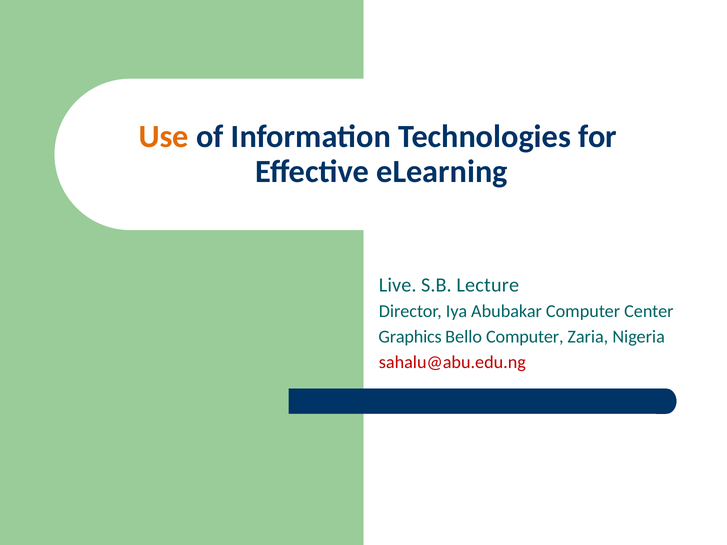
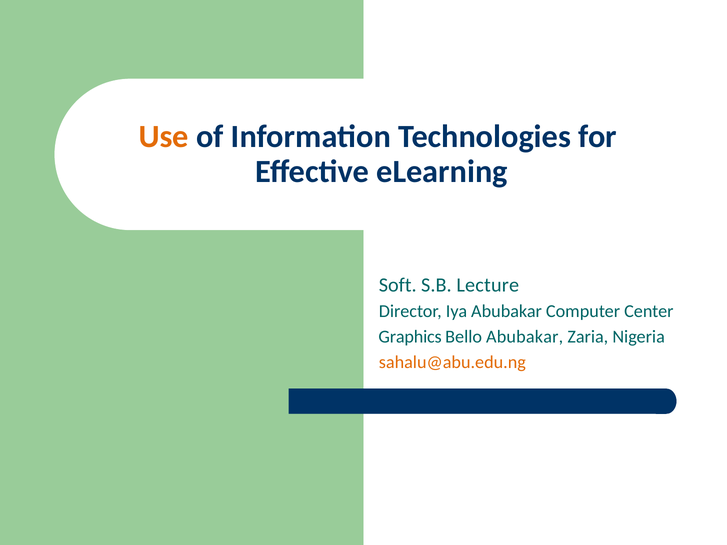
Live: Live -> Soft
Bello Computer: Computer -> Abubakar
sahalu@abu.edu.ng colour: red -> orange
